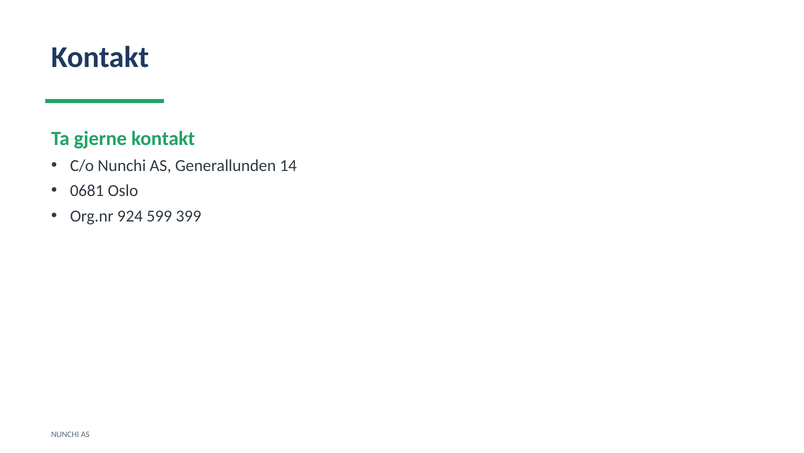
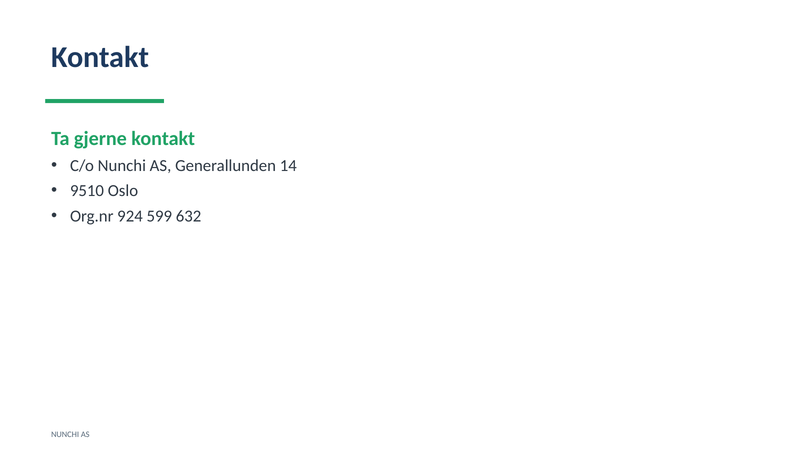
0681: 0681 -> 9510
399: 399 -> 632
